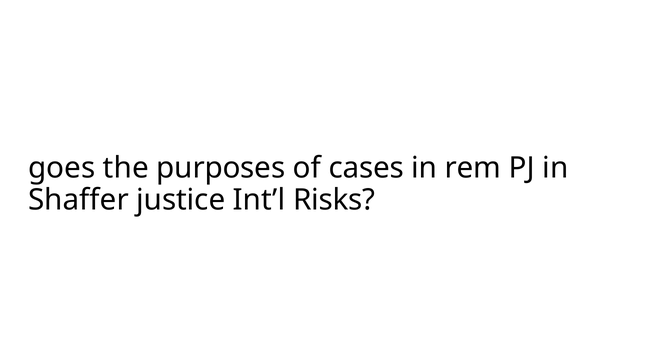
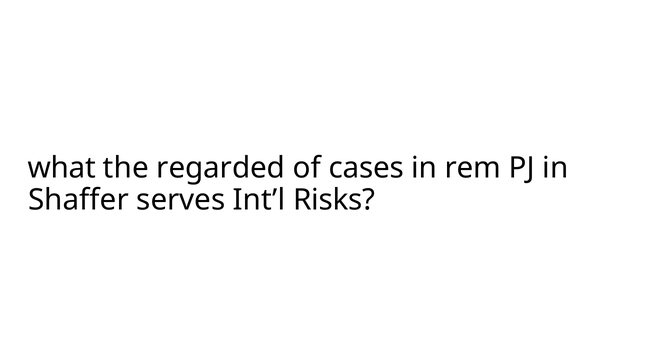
goes: goes -> what
purposes: purposes -> regarded
justice: justice -> serves
